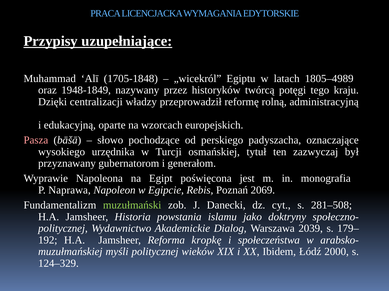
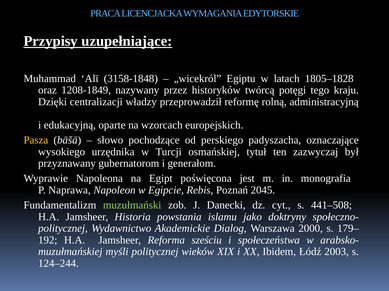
1705-1848: 1705-1848 -> 3158-1848
1805–4989: 1805–4989 -> 1805–1828
1948-1849: 1948-1849 -> 1208-1849
Pasza colour: pink -> yellow
2069: 2069 -> 2045
281–508: 281–508 -> 441–508
2039: 2039 -> 2000
kropkę: kropkę -> sześciu
2000: 2000 -> 2003
124–329: 124–329 -> 124–244
